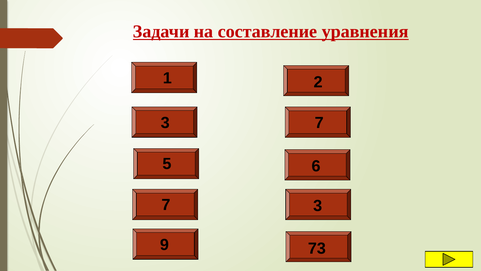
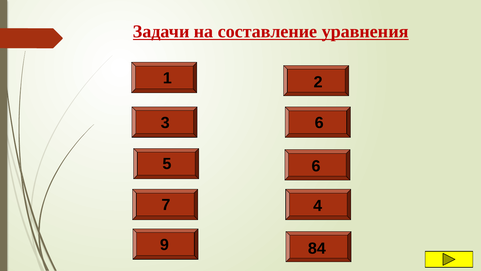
3 7: 7 -> 6
7 3: 3 -> 4
73: 73 -> 84
